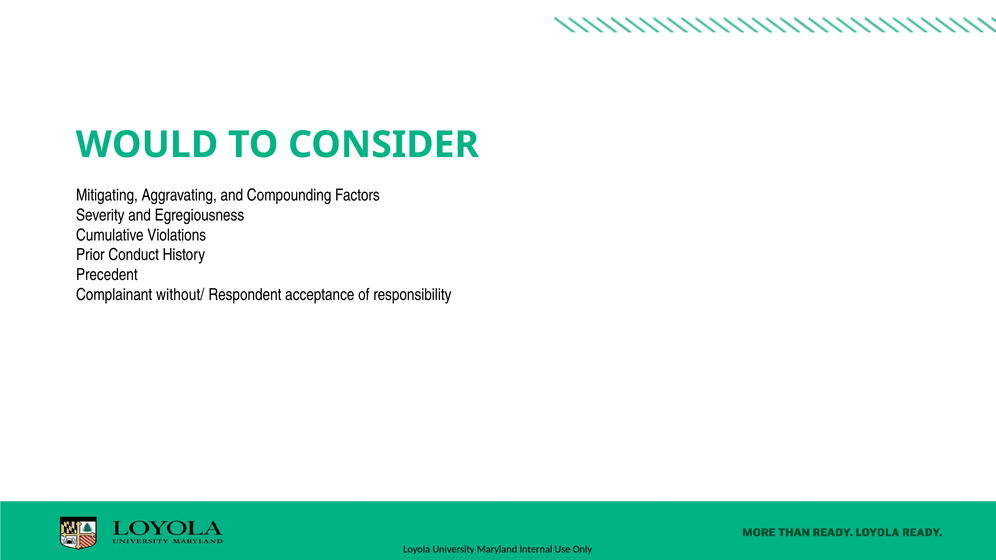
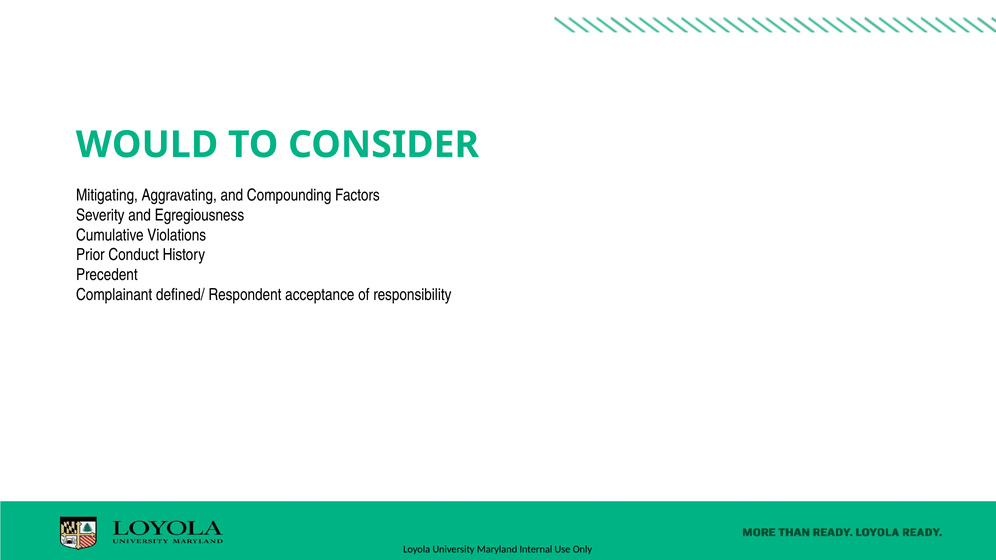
without/: without/ -> defined/
